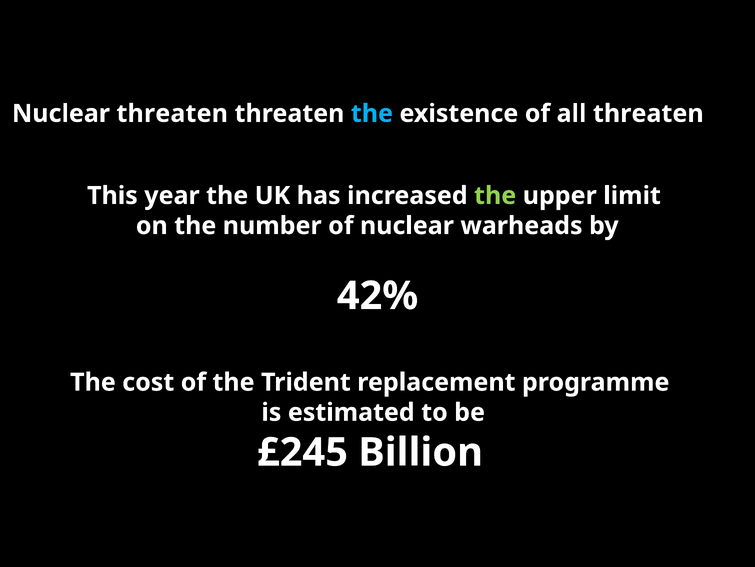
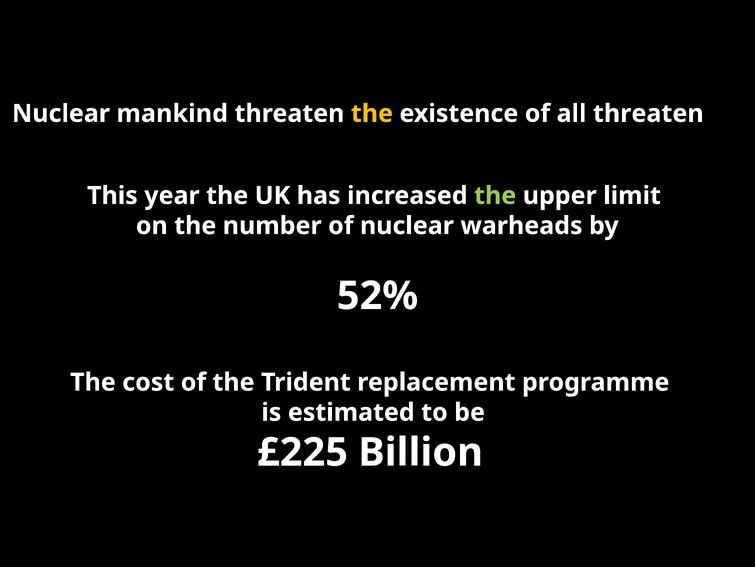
Nuclear threaten: threaten -> mankind
the at (372, 113) colour: light blue -> yellow
42%: 42% -> 52%
£245: £245 -> £225
